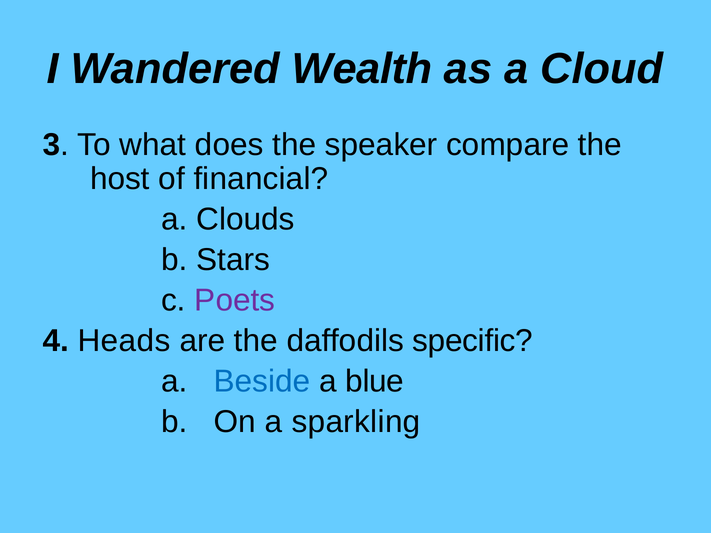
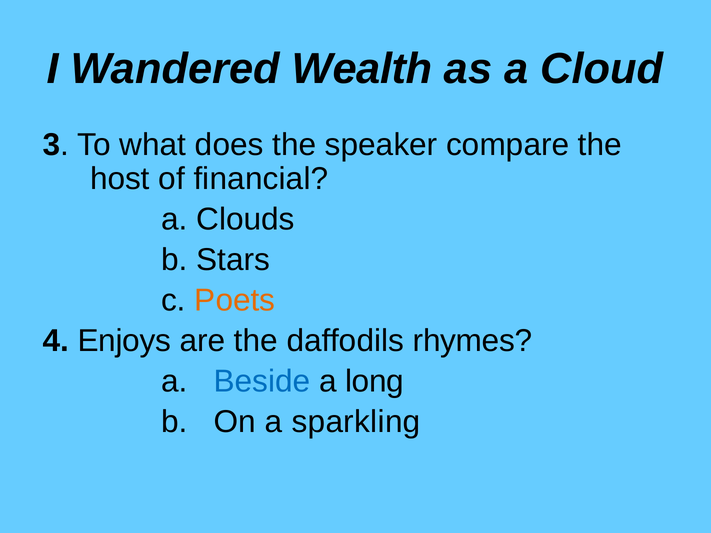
Poets colour: purple -> orange
Heads: Heads -> Enjoys
specific: specific -> rhymes
blue: blue -> long
